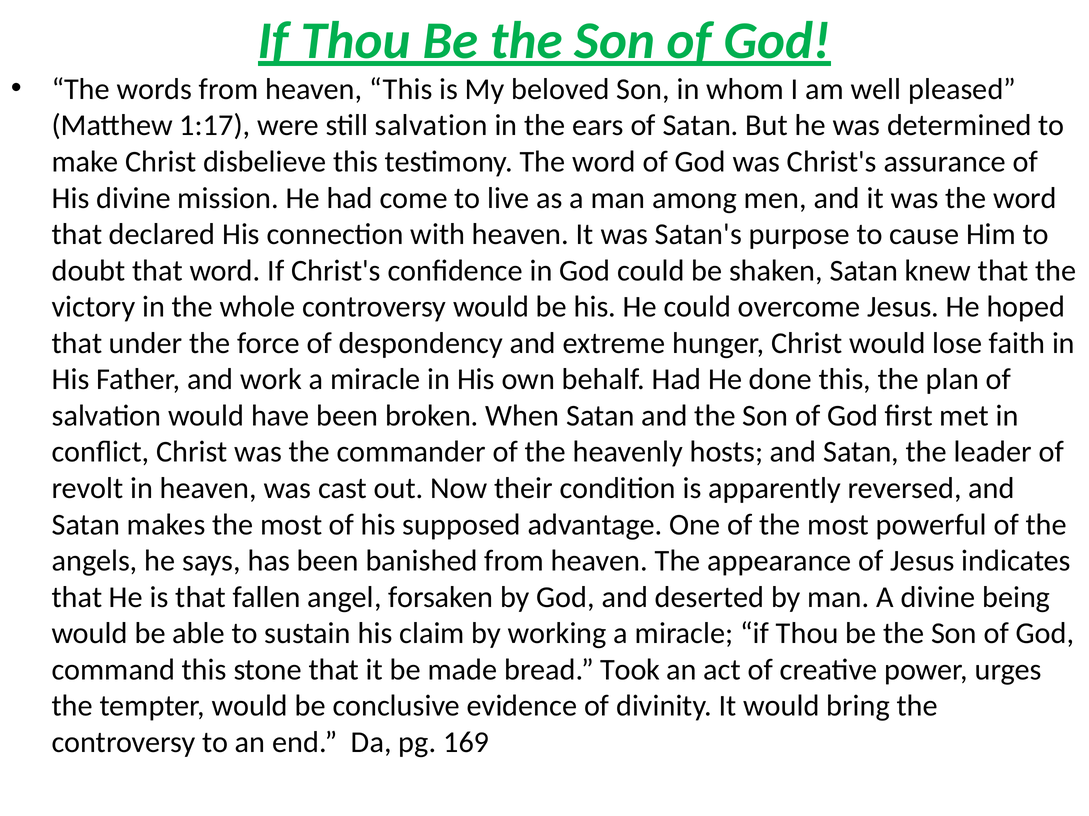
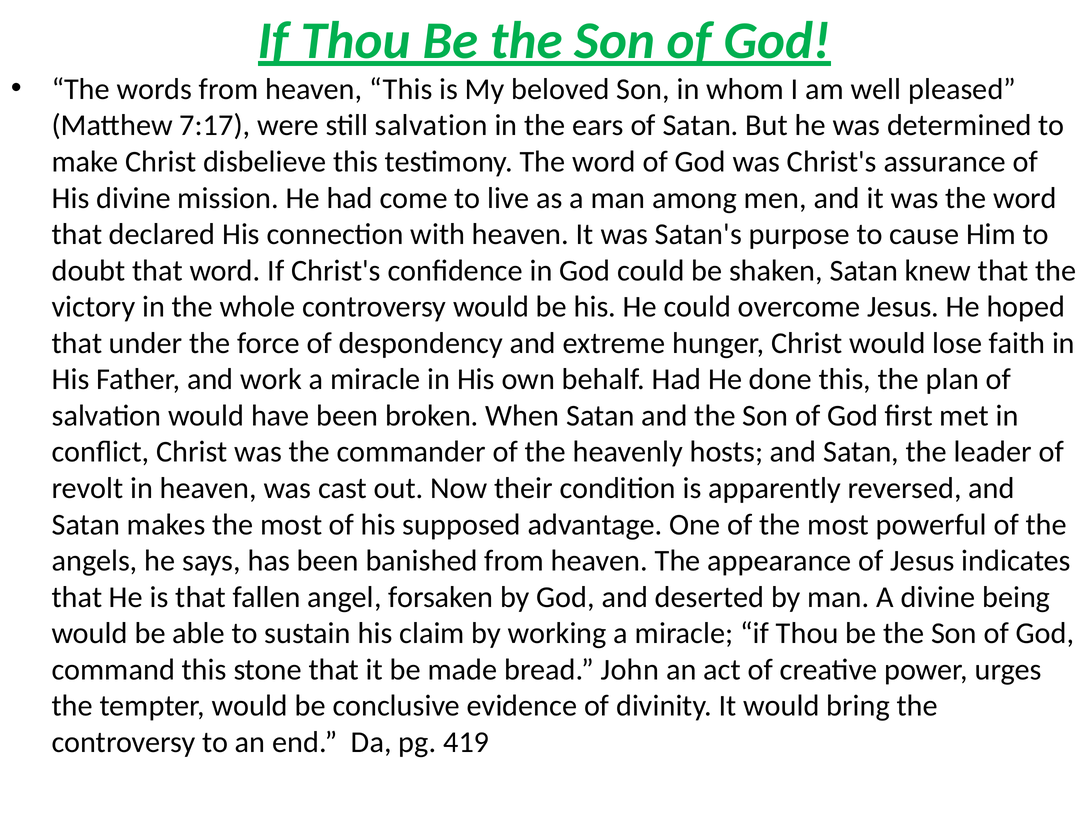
1:17: 1:17 -> 7:17
Took: Took -> John
169: 169 -> 419
